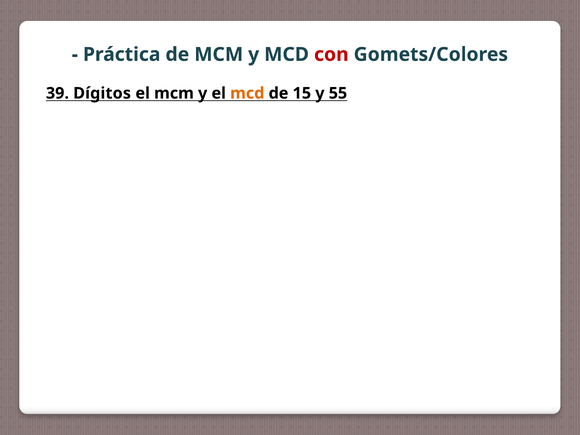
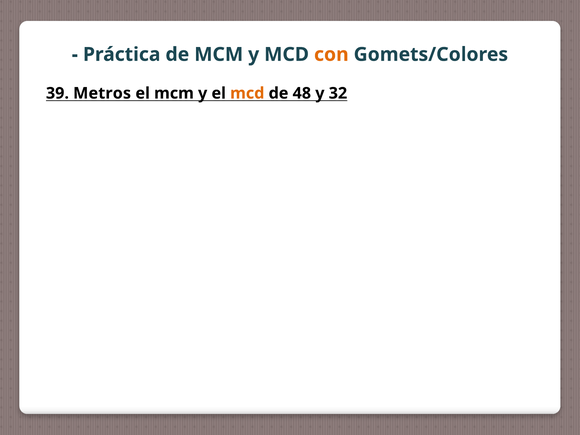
con colour: red -> orange
Dígitos: Dígitos -> Metros
15: 15 -> 48
55: 55 -> 32
